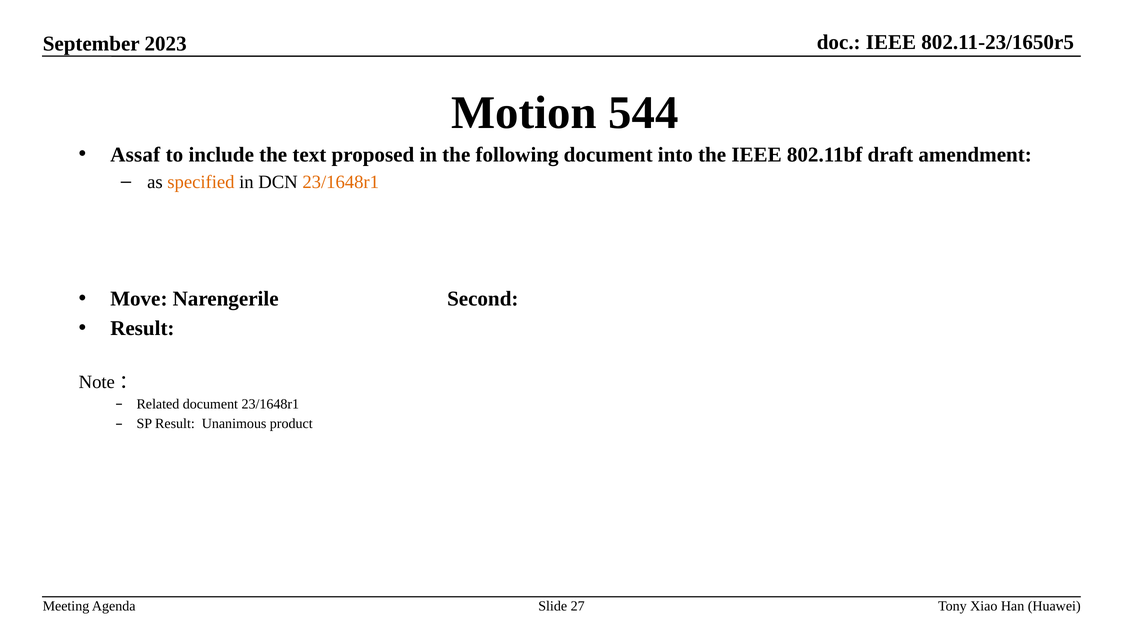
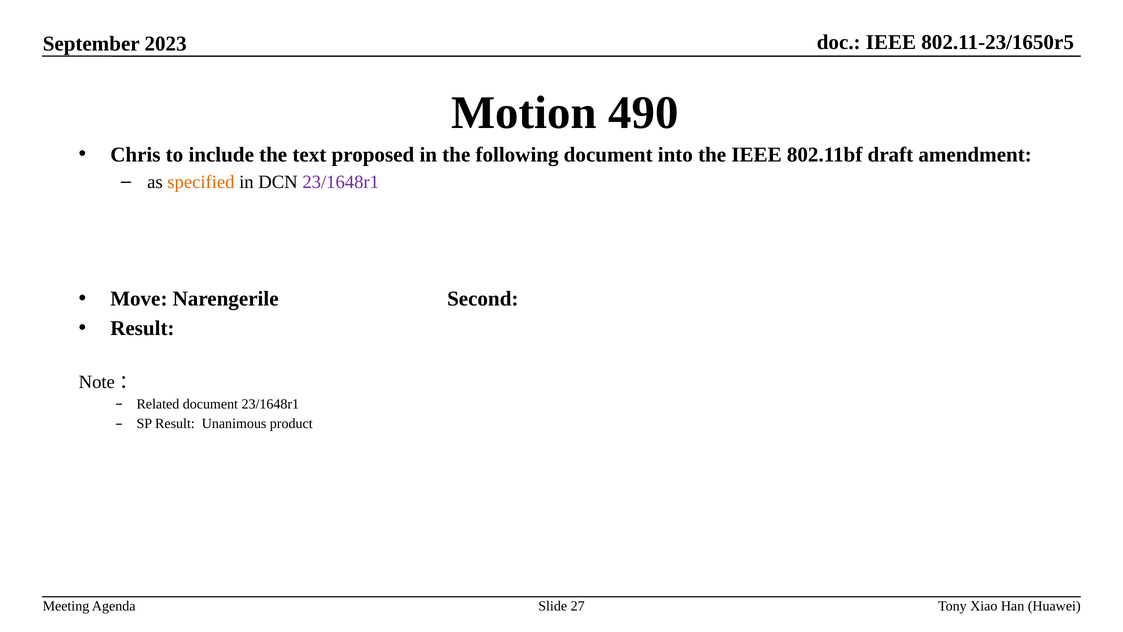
544: 544 -> 490
Assaf: Assaf -> Chris
23/1648r1 at (341, 182) colour: orange -> purple
